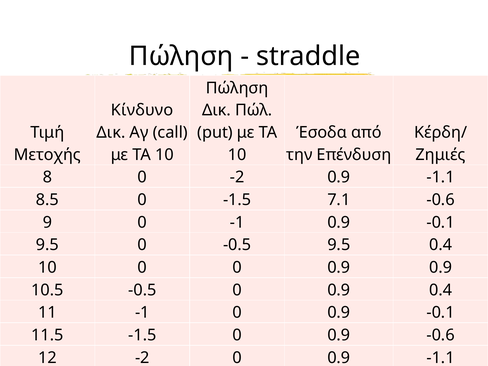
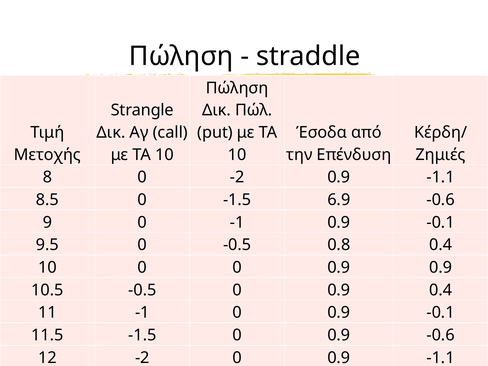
Κίνδυνο: Κίνδυνο -> Strangle
7.1: 7.1 -> 6.9
-0.5 9.5: 9.5 -> 0.8
